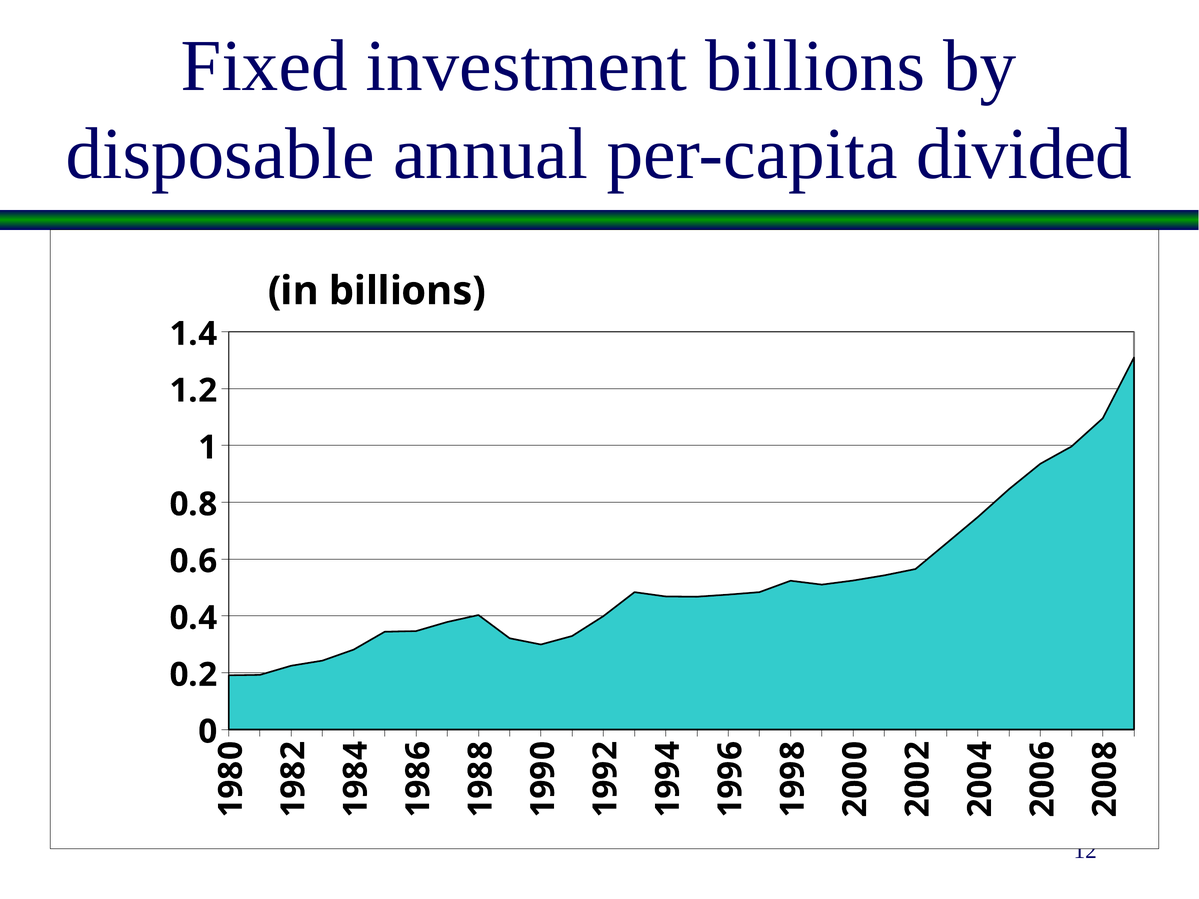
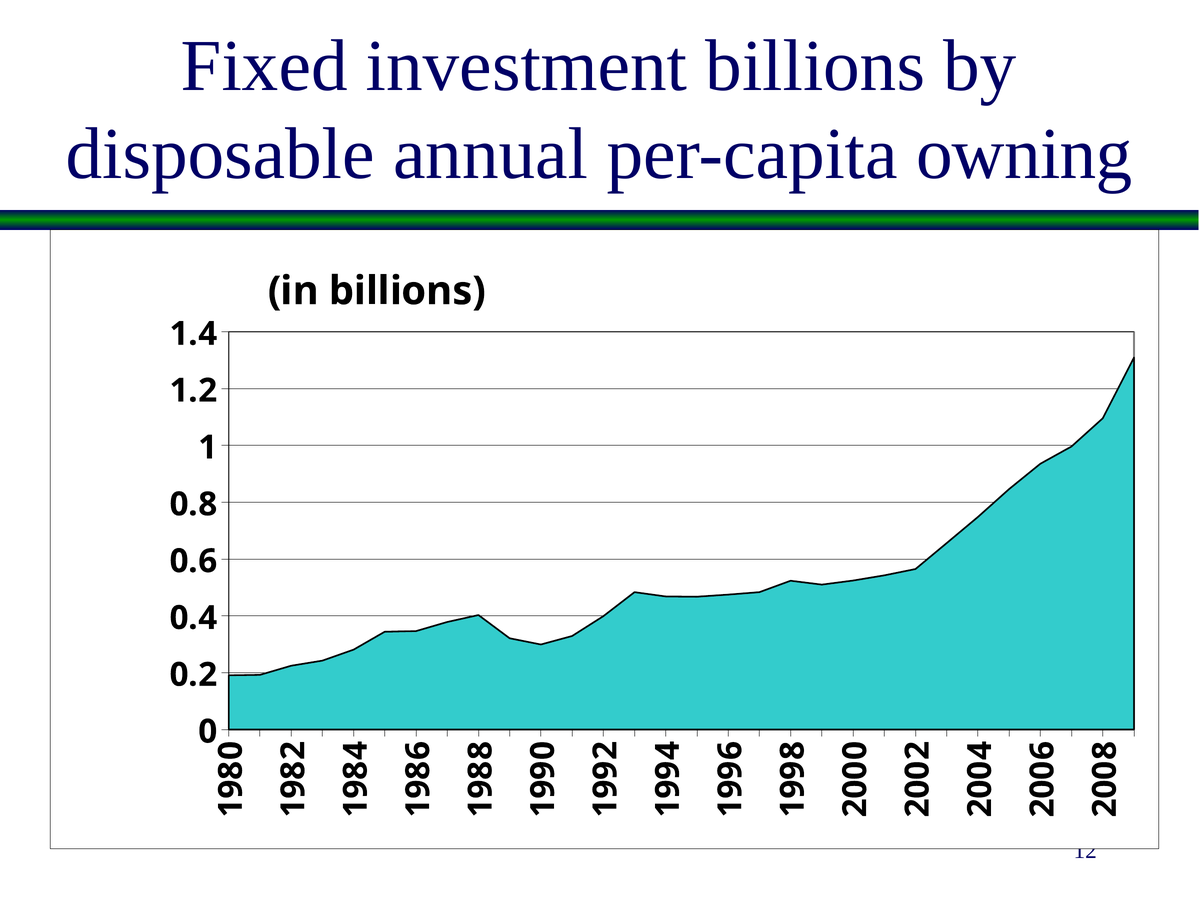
divided: divided -> owning
